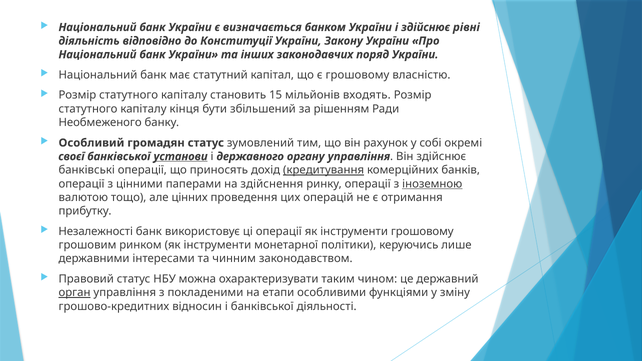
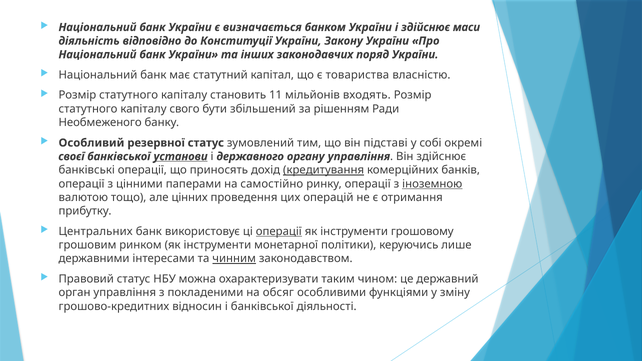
рівні: рівні -> маси
є грошовому: грошовому -> товариства
15: 15 -> 11
кінця: кінця -> свого
громадян: громадян -> резервної
рахунок: рахунок -> підставі
здійснення: здійснення -> самостійно
Незалежності: Незалежності -> Центральних
операції at (279, 231) underline: none -> present
чинним underline: none -> present
орган underline: present -> none
етапи: етапи -> обсяг
